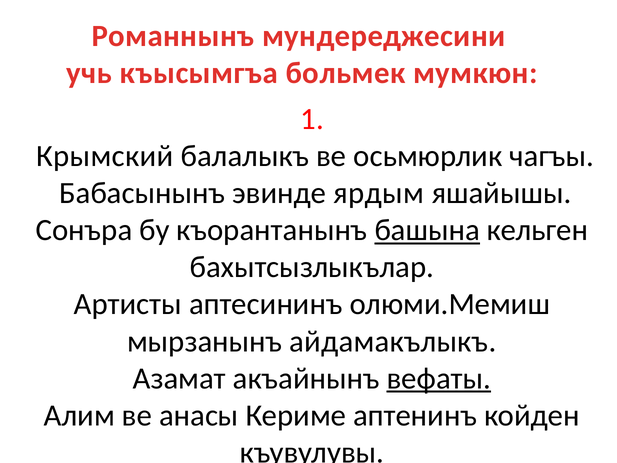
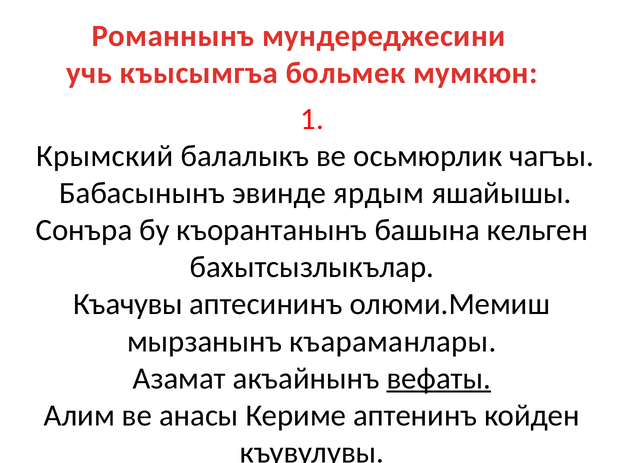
башына underline: present -> none
Артисты: Артисты -> Къачувы
айдамакълыкъ: айдамакълыкъ -> къараманлары
